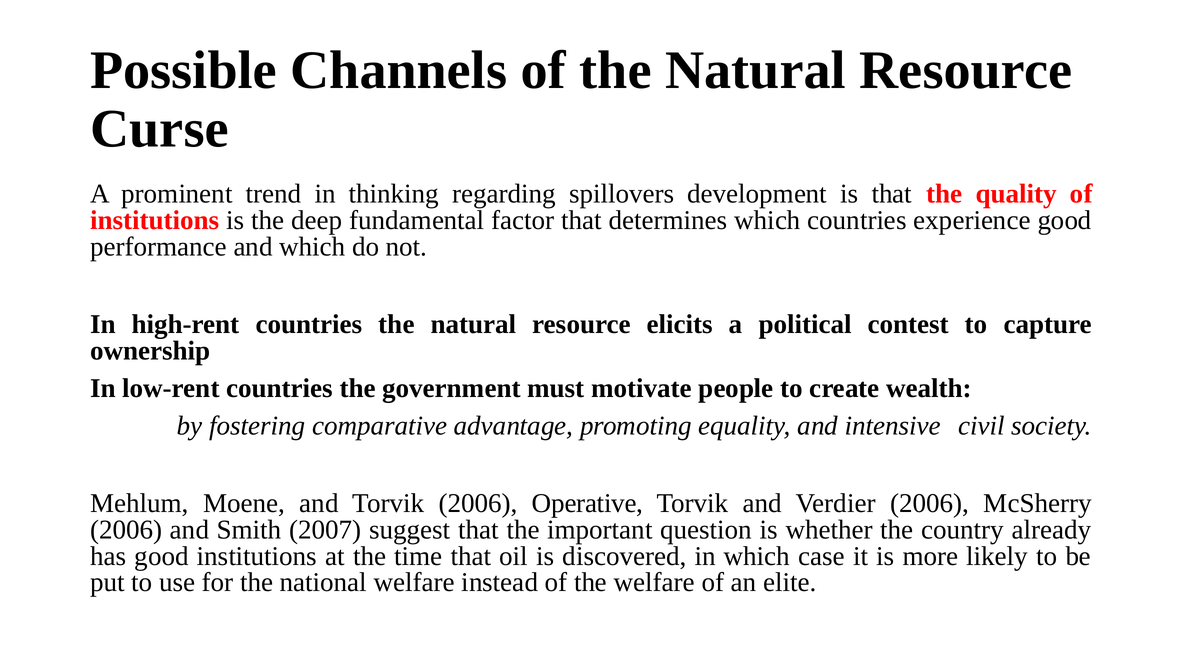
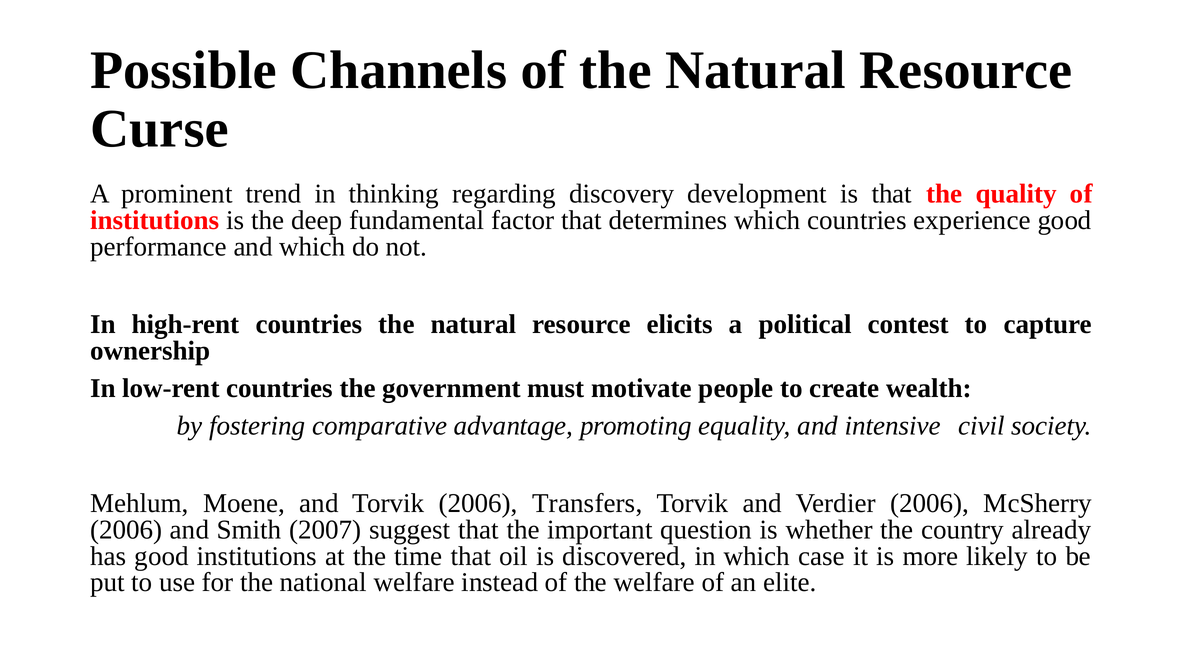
spillovers: spillovers -> discovery
Operative: Operative -> Transfers
